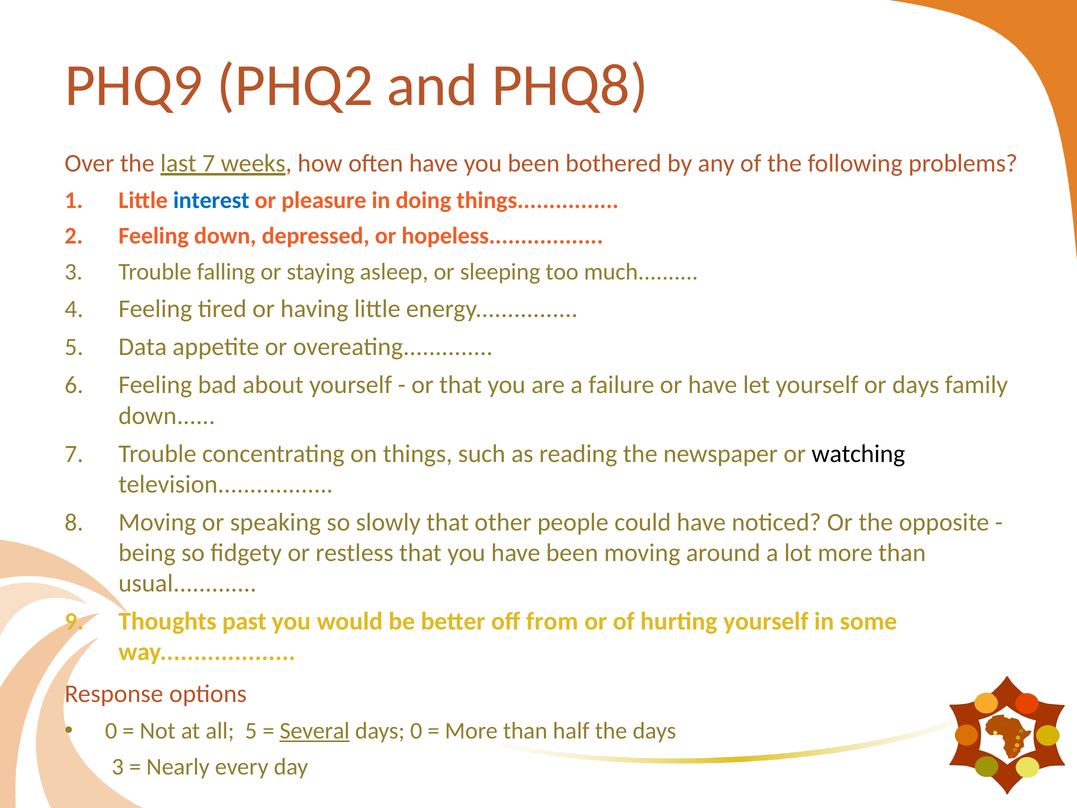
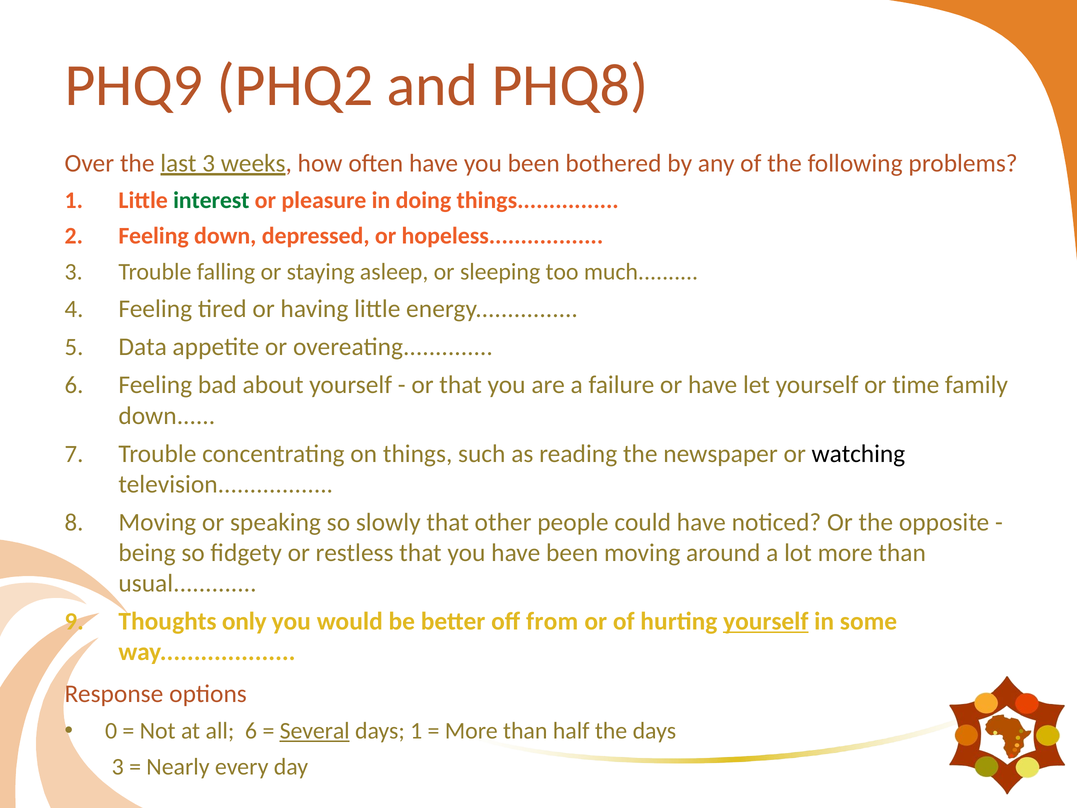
last 7: 7 -> 3
interest colour: blue -> green
or days: days -> time
past: past -> only
yourself at (766, 621) underline: none -> present
all 5: 5 -> 6
days 0: 0 -> 1
